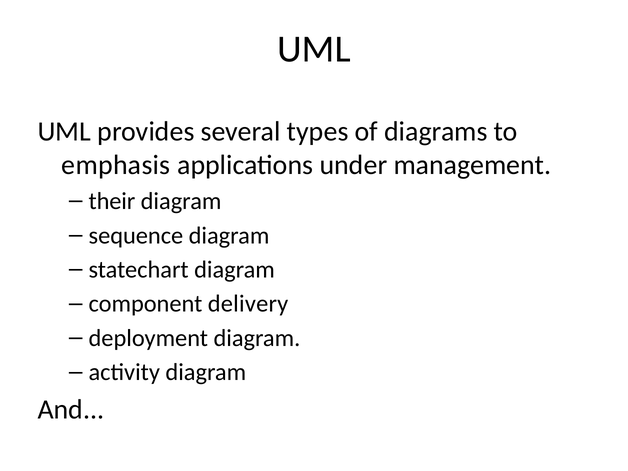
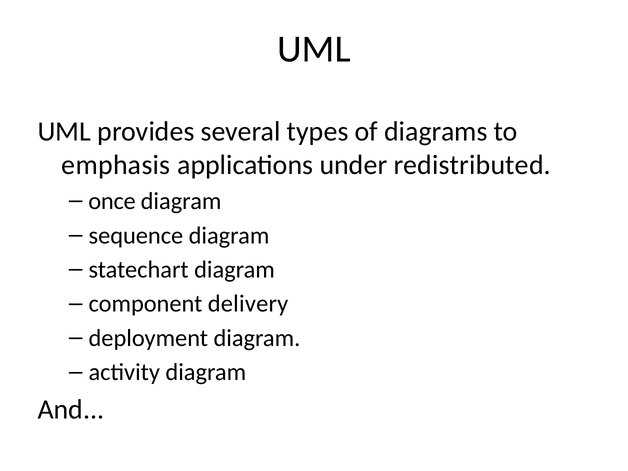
management: management -> redistributed
their: their -> once
